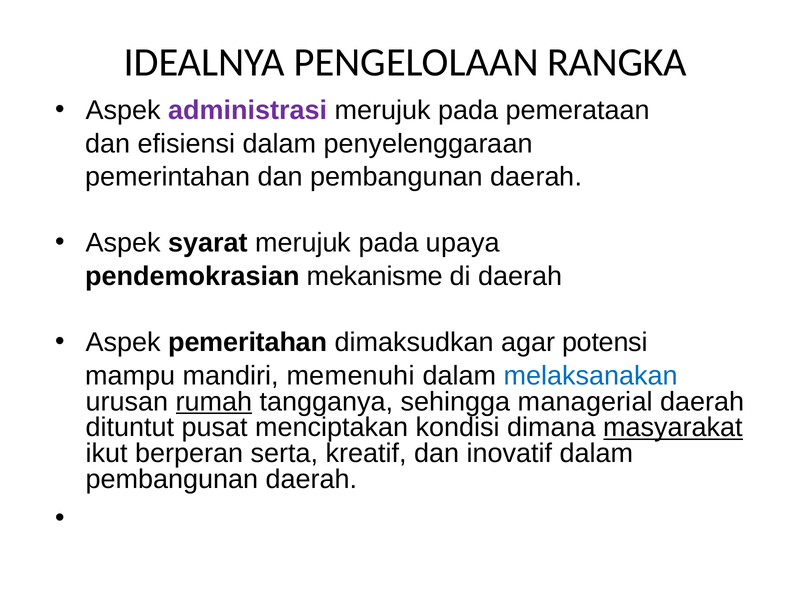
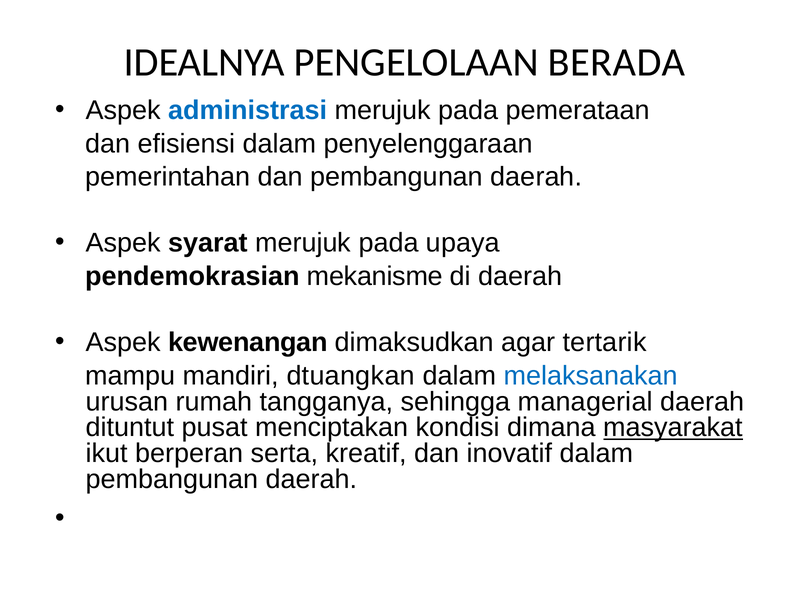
RANGKA: RANGKA -> BERADA
administrasi colour: purple -> blue
pemeritahan: pemeritahan -> kewenangan
potensi: potensi -> tertarik
memenuhi: memenuhi -> dtuangkan
rumah underline: present -> none
